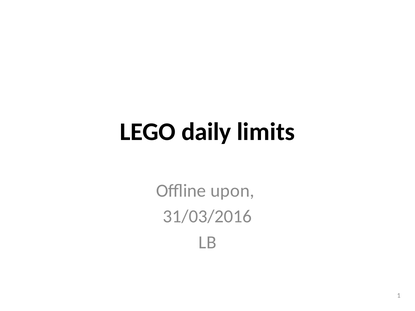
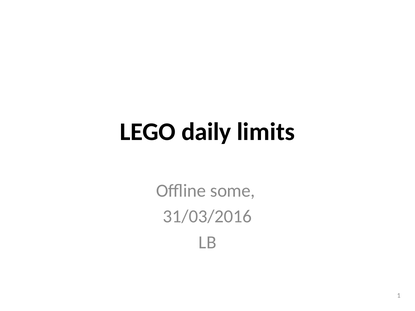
upon: upon -> some
